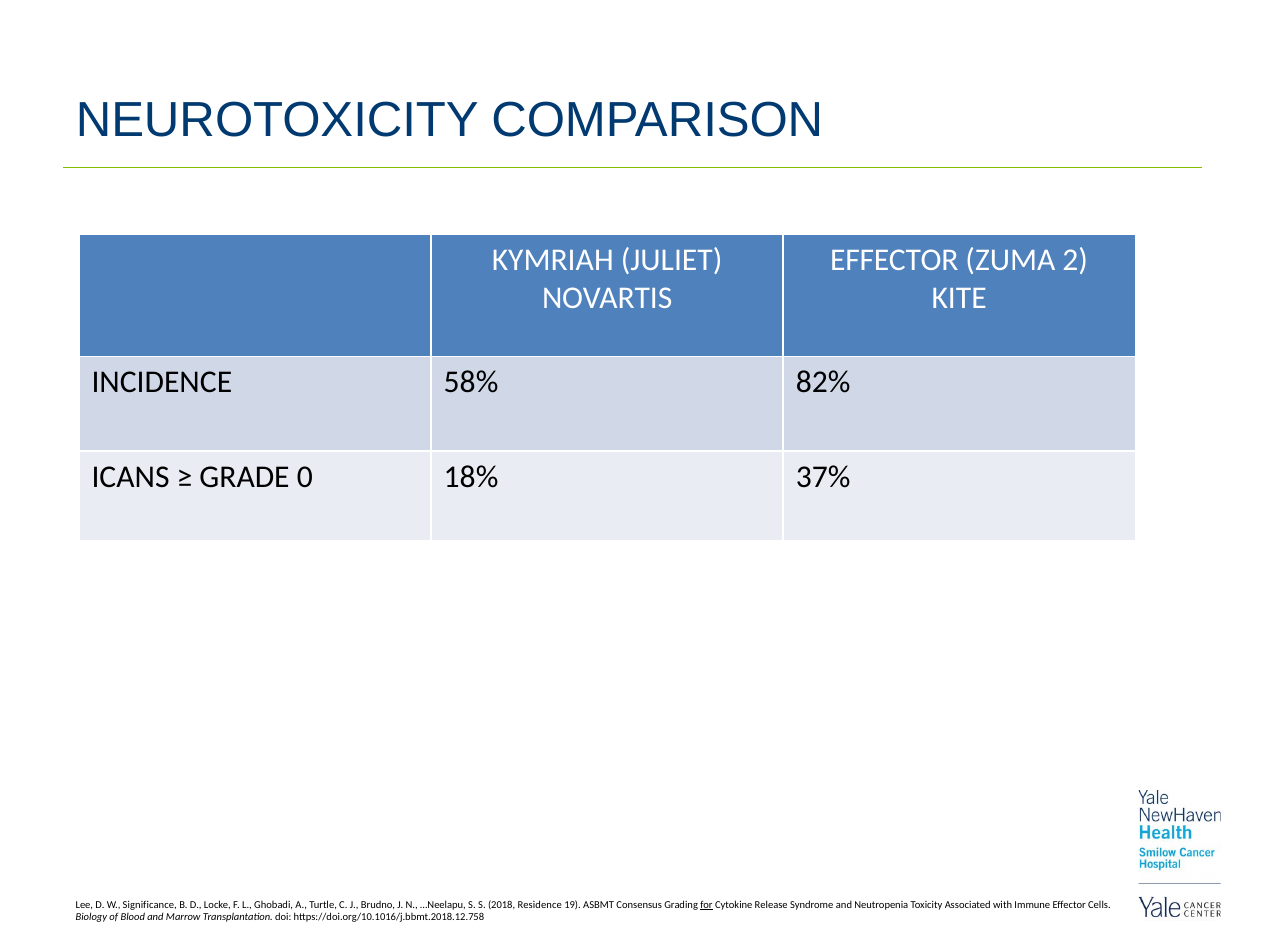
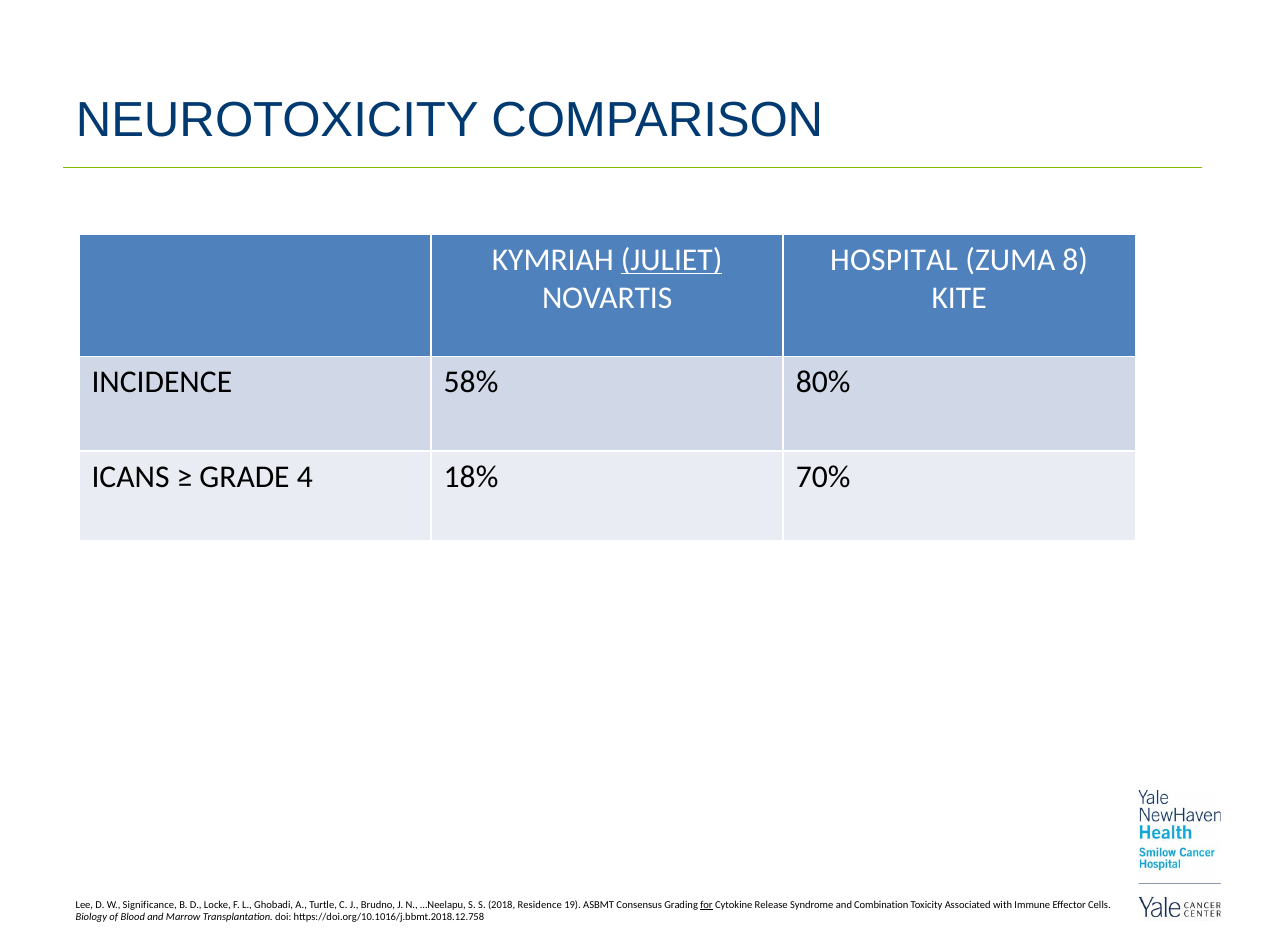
JULIET underline: none -> present
EFFECTOR at (894, 260): EFFECTOR -> HOSPITAL
2: 2 -> 8
82%: 82% -> 80%
0: 0 -> 4
37%: 37% -> 70%
Neutropenia: Neutropenia -> Combination
